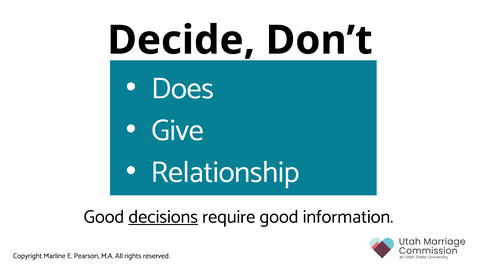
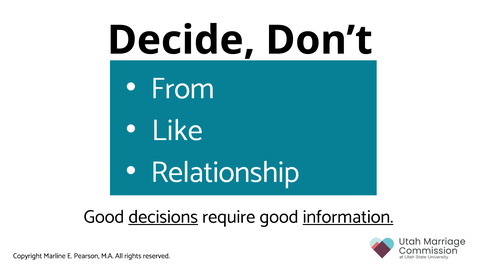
Does: Does -> From
Give: Give -> Like
information underline: none -> present
